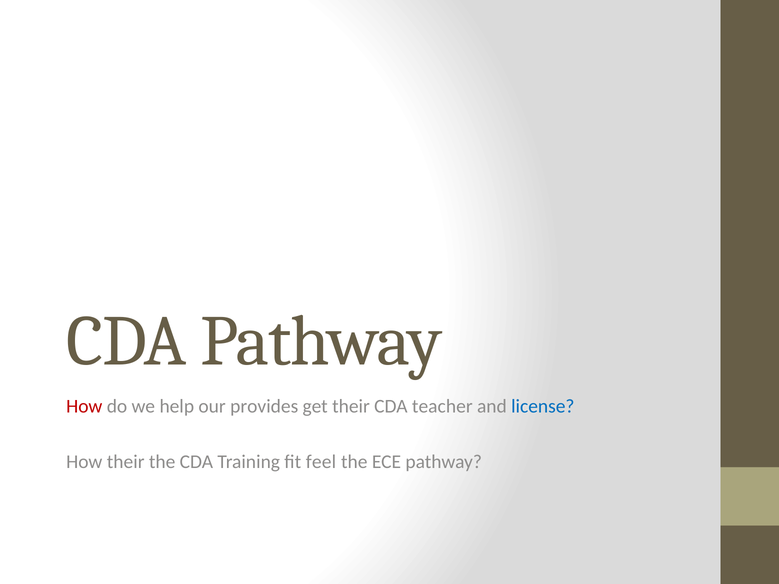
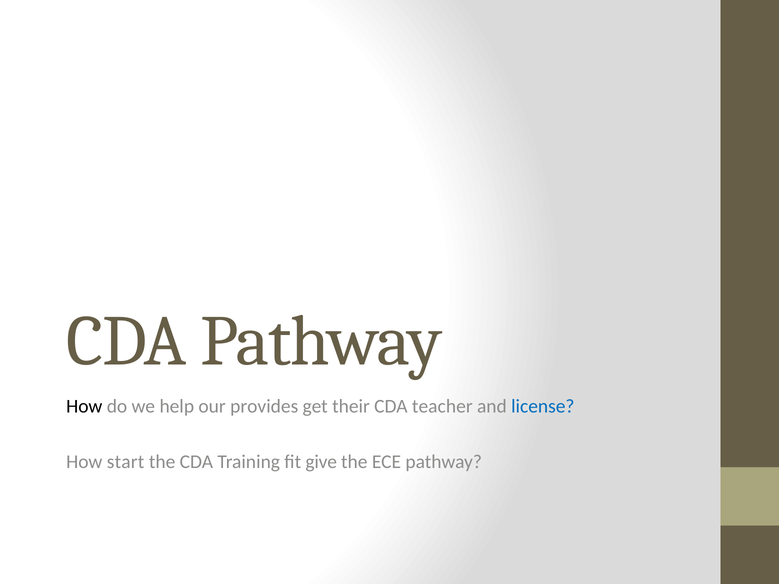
How at (84, 406) colour: red -> black
How their: their -> start
feel: feel -> give
